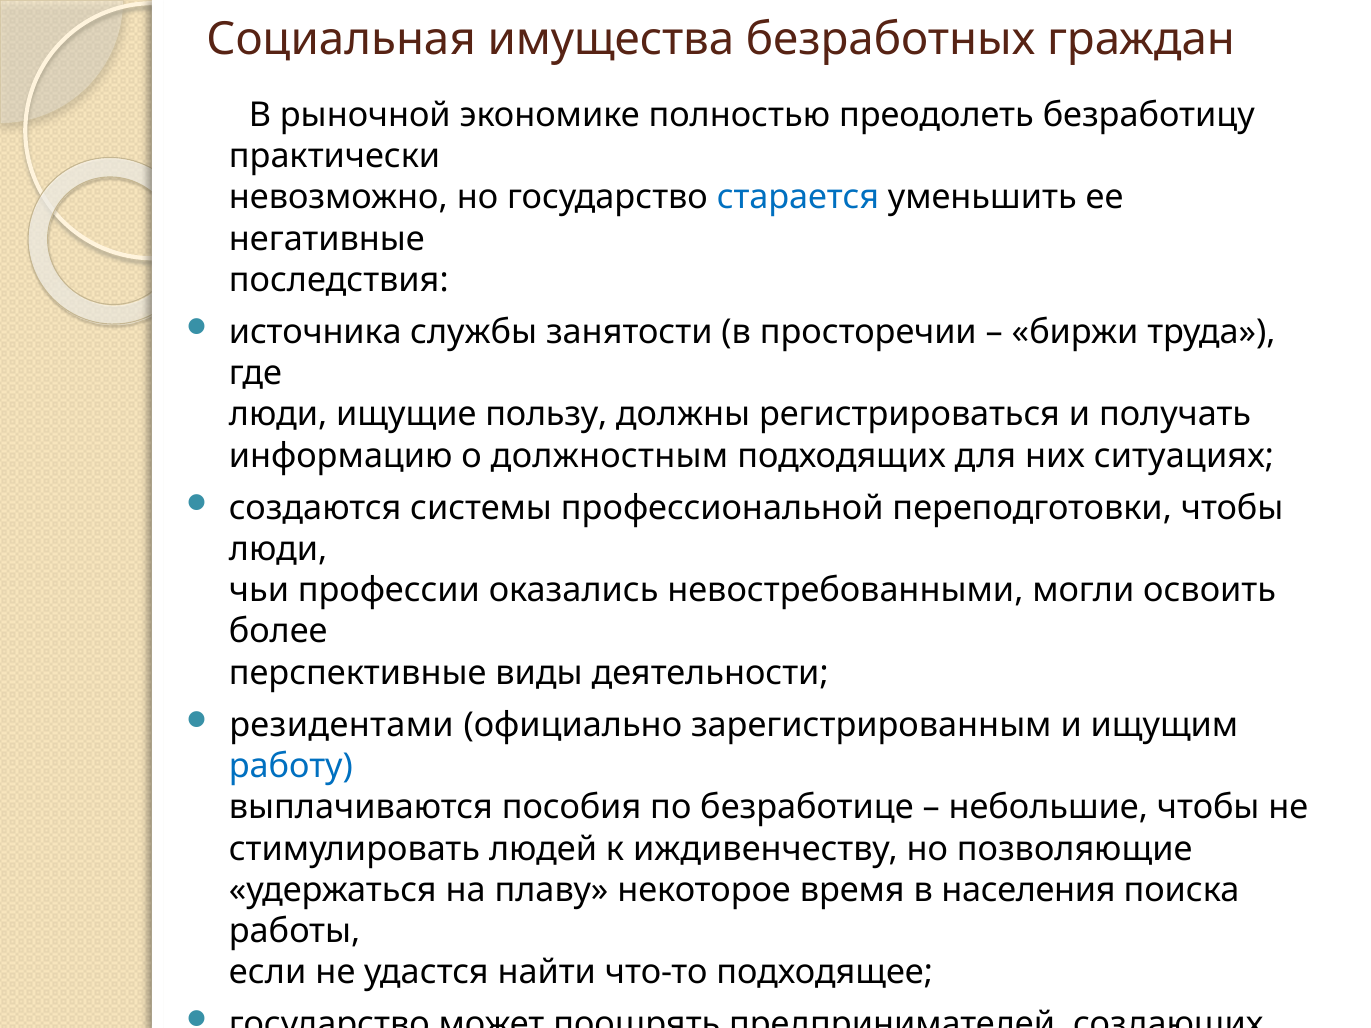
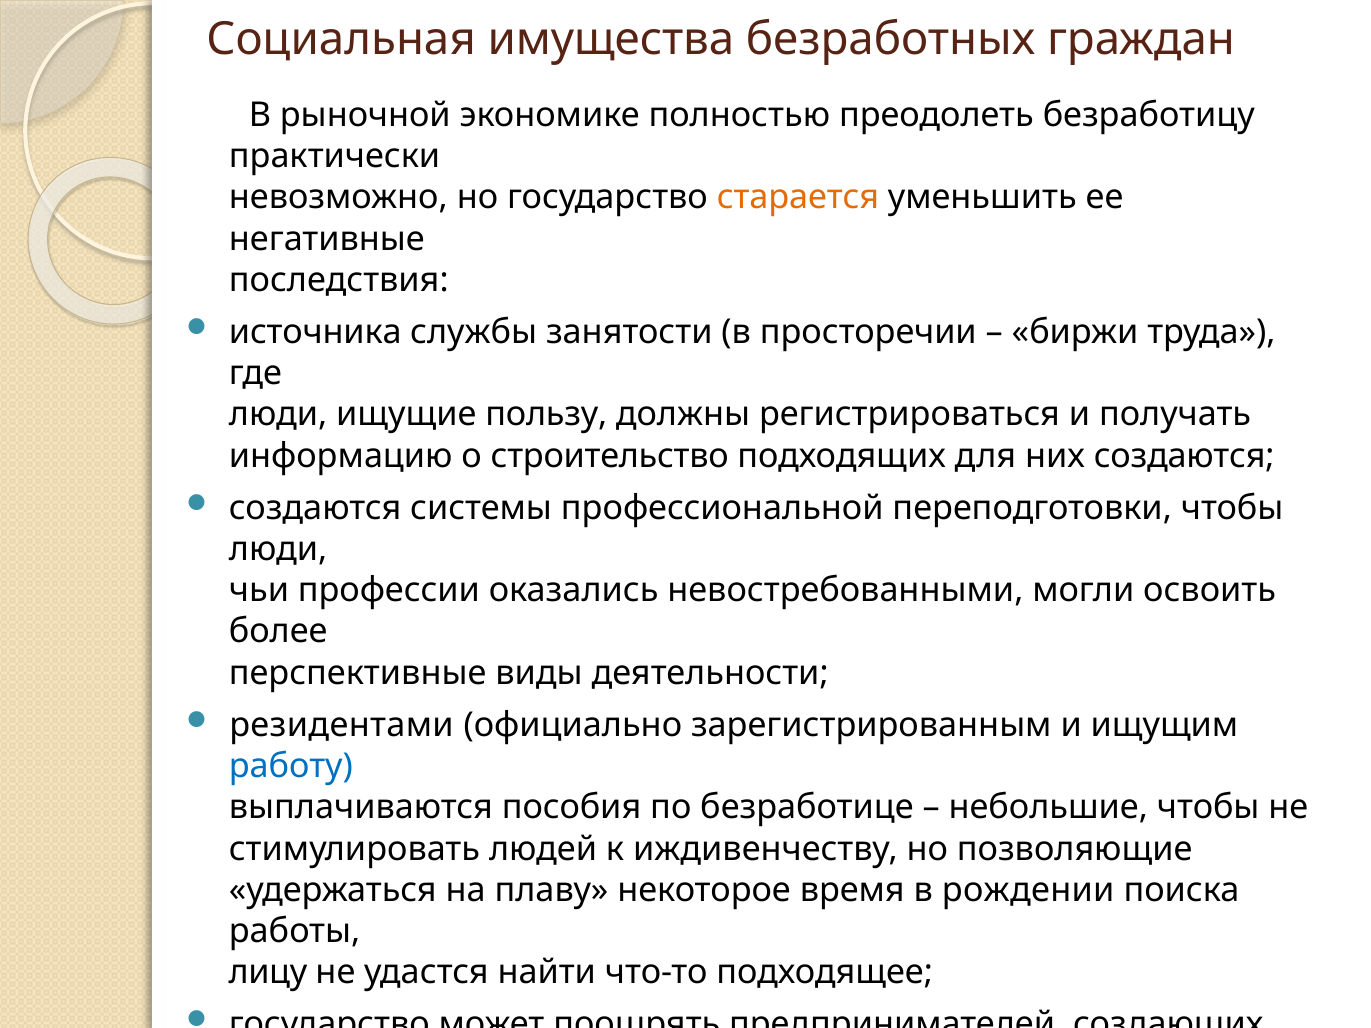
старается colour: blue -> orange
о должностным: должностным -> строительство
них ситуациях: ситуациях -> создаются
населения: населения -> рождении
если: если -> лицу
